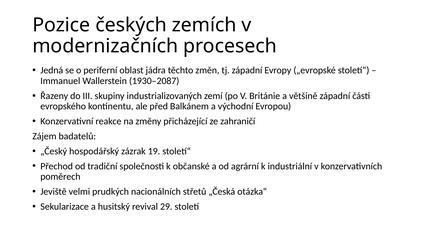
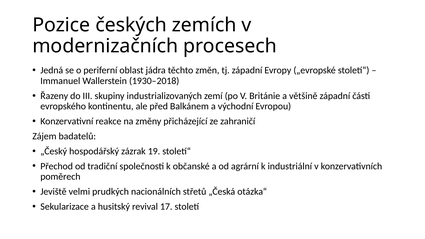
1930–2087: 1930–2087 -> 1930–2018
29: 29 -> 17
